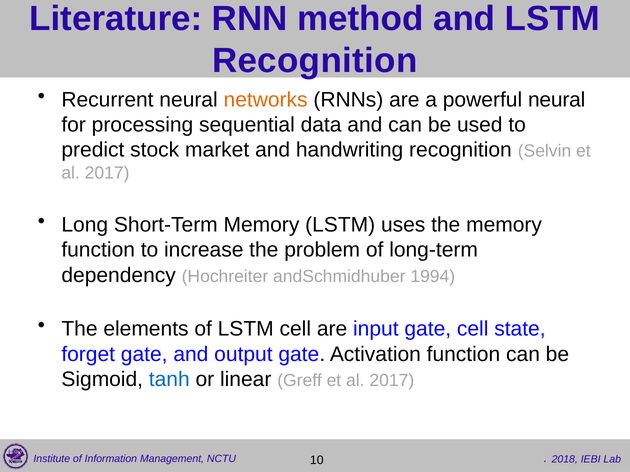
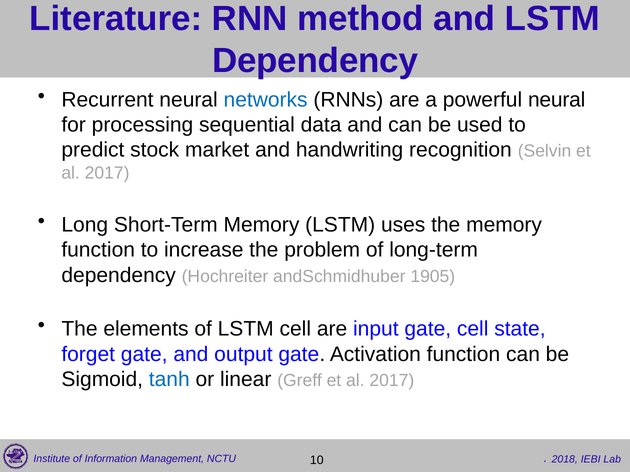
Recognition at (315, 61): Recognition -> Dependency
networks colour: orange -> blue
1994: 1994 -> 1905
